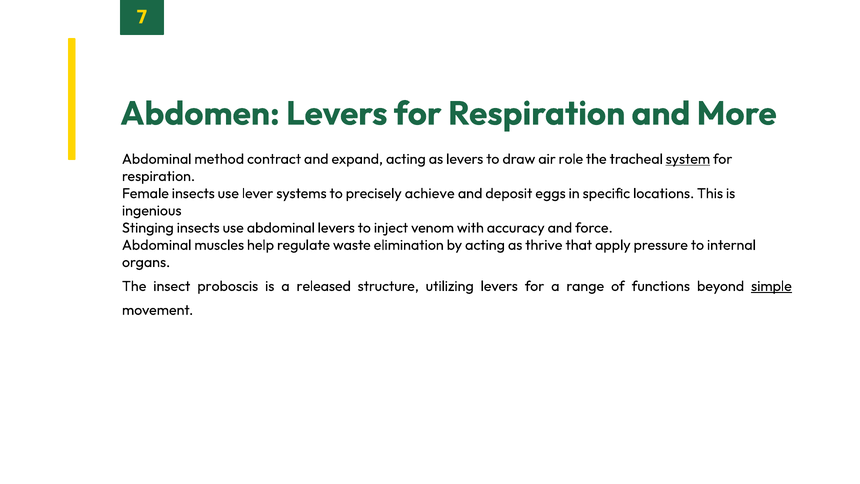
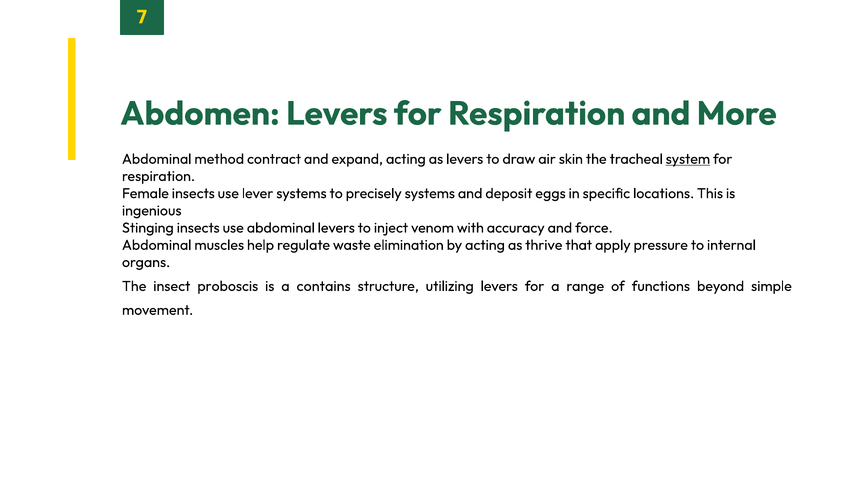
role: role -> skin
precisely achieve: achieve -> systems
released: released -> contains
simple underline: present -> none
